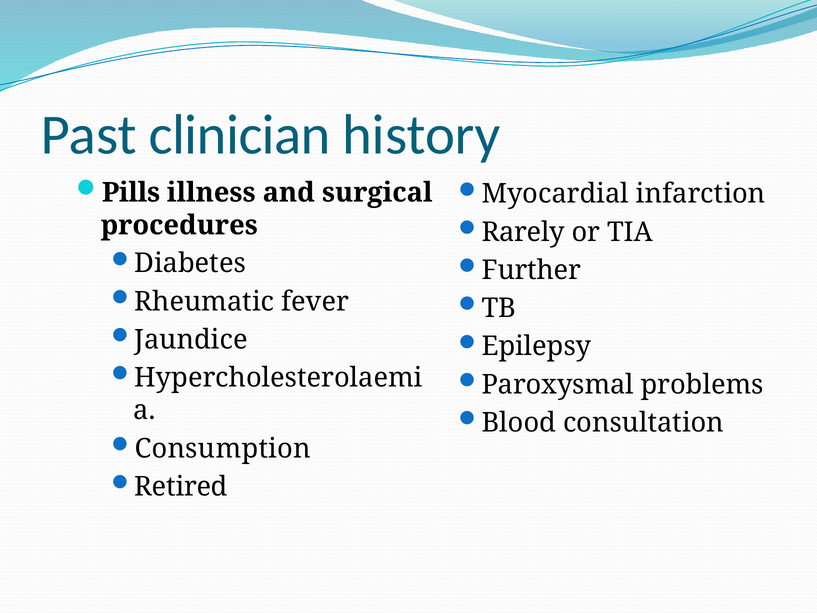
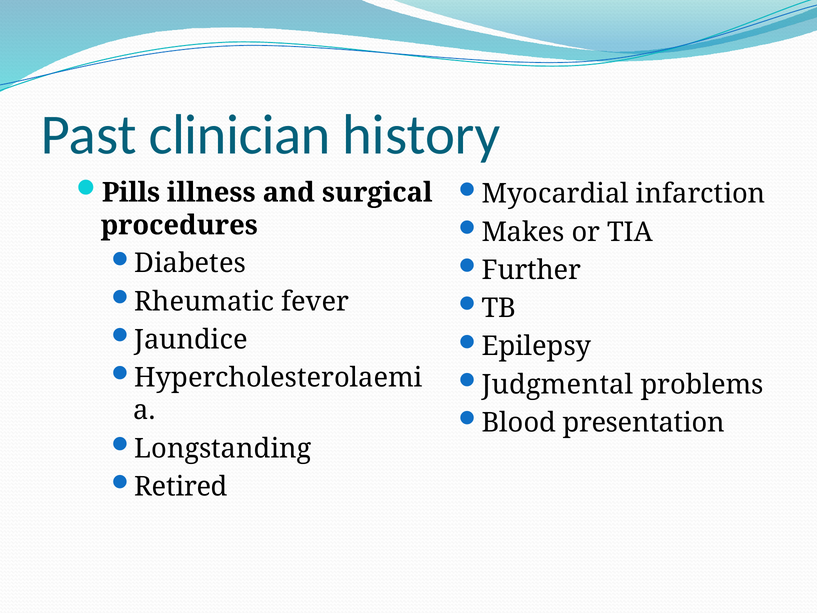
Rarely: Rarely -> Makes
Paroxysmal: Paroxysmal -> Judgmental
consultation: consultation -> presentation
Consumption: Consumption -> Longstanding
